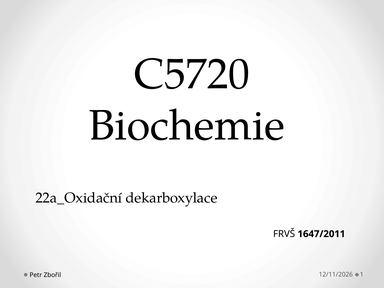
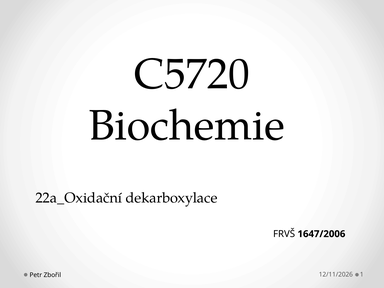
1647/2011: 1647/2011 -> 1647/2006
